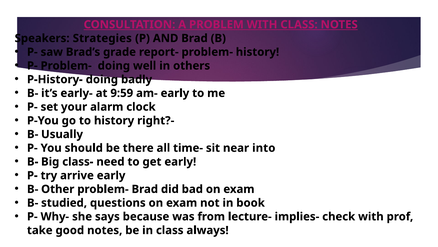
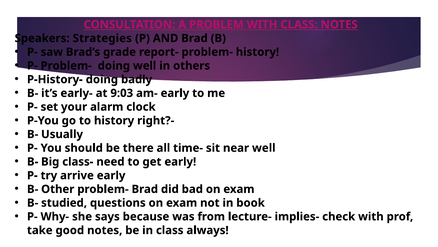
9:59: 9:59 -> 9:03
near into: into -> well
